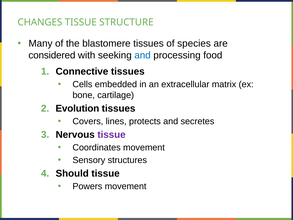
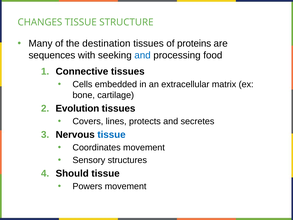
blastomere: blastomere -> destination
species: species -> proteins
considered: considered -> sequences
tissue at (112, 134) colour: purple -> blue
